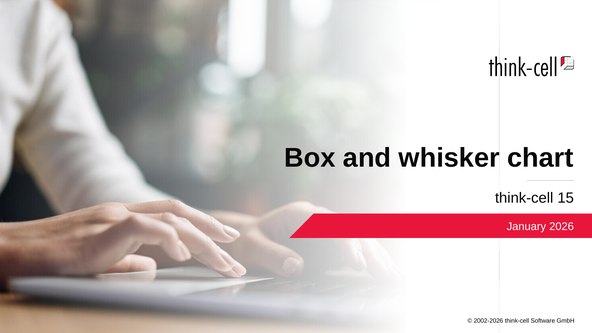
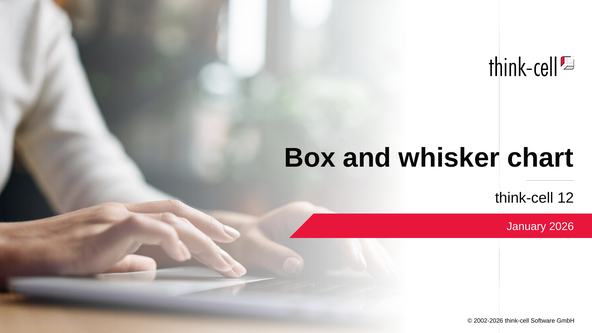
15: 15 -> 12
